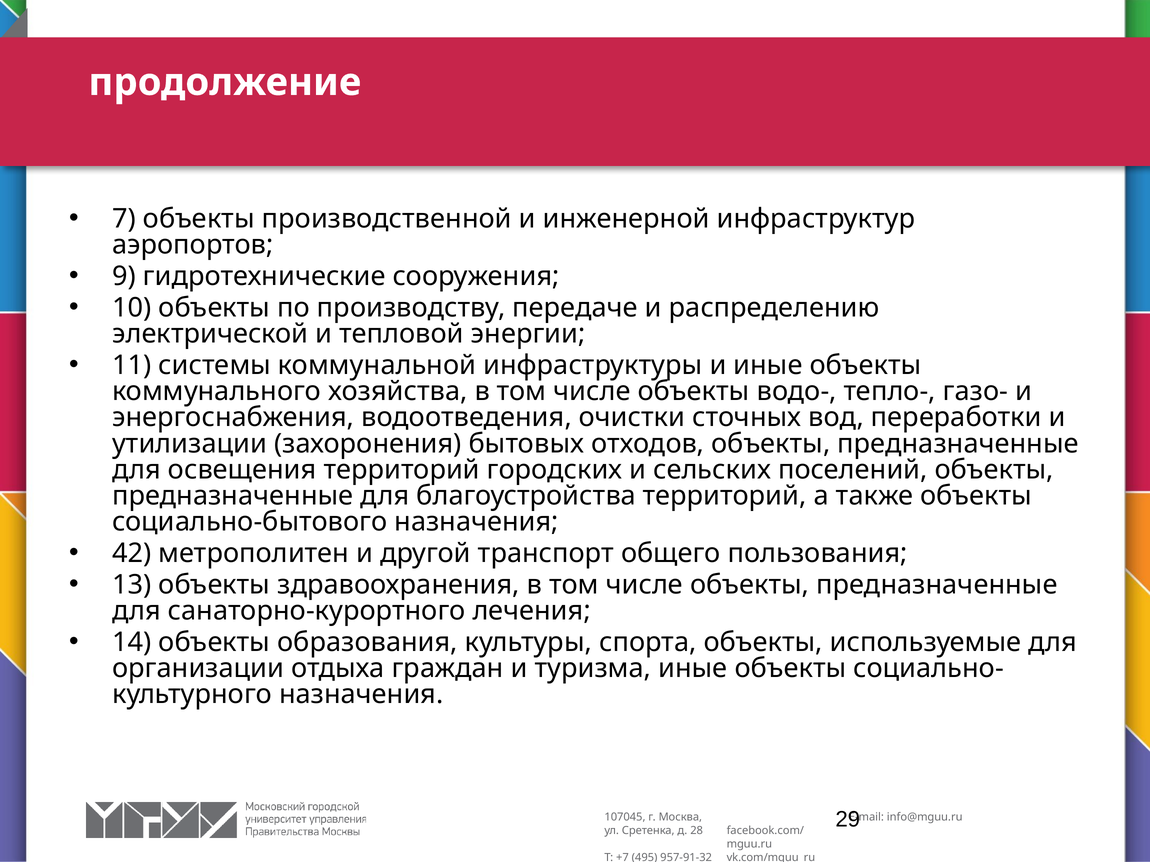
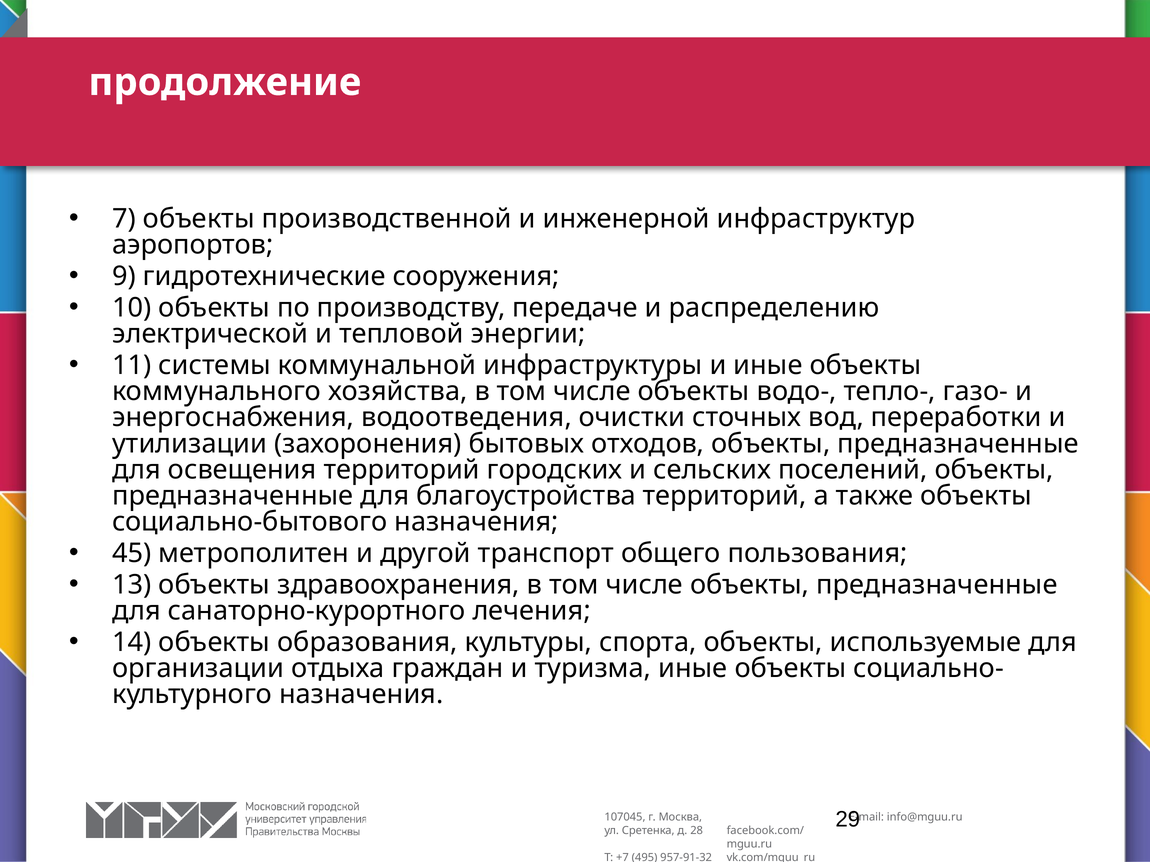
42: 42 -> 45
